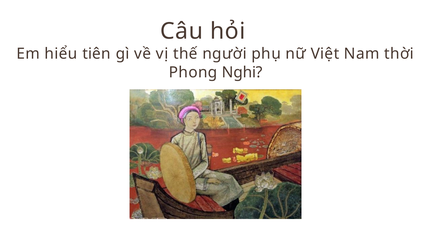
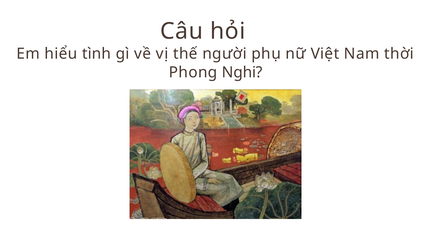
tiên: tiên -> tình
